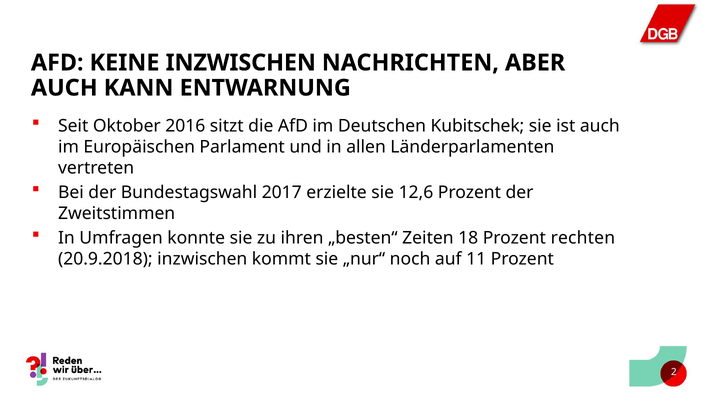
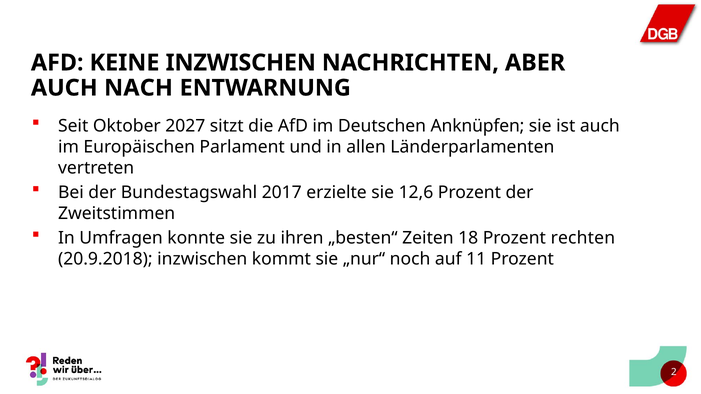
KANN: KANN -> NACH
2016: 2016 -> 2027
Kubitschek: Kubitschek -> Anknüpfen
